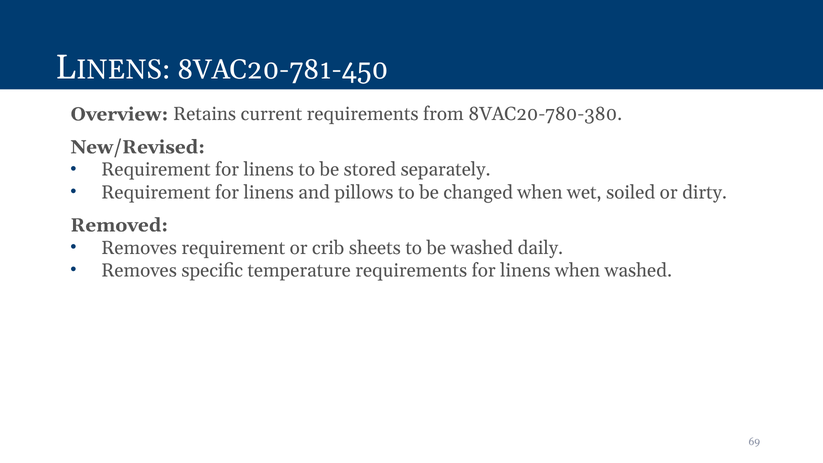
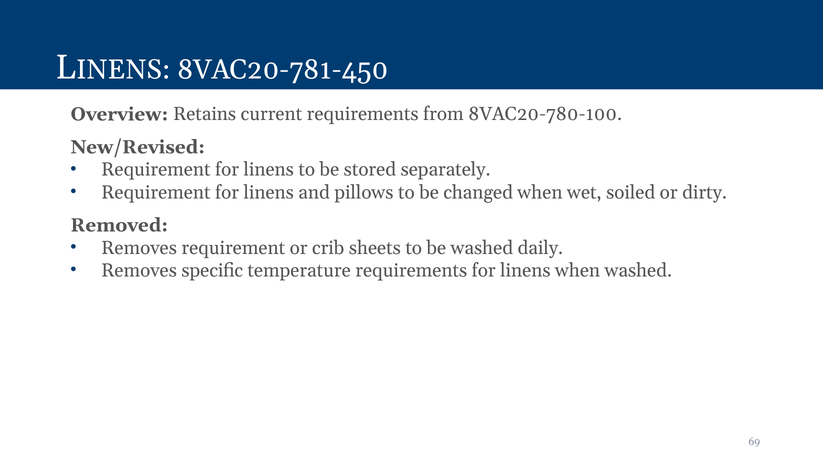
8VAC20-780-380: 8VAC20-780-380 -> 8VAC20-780-100
